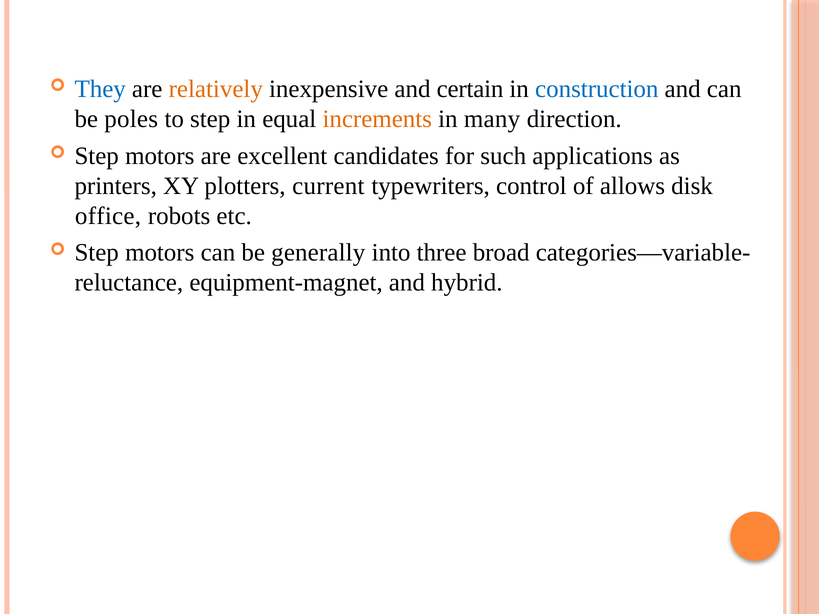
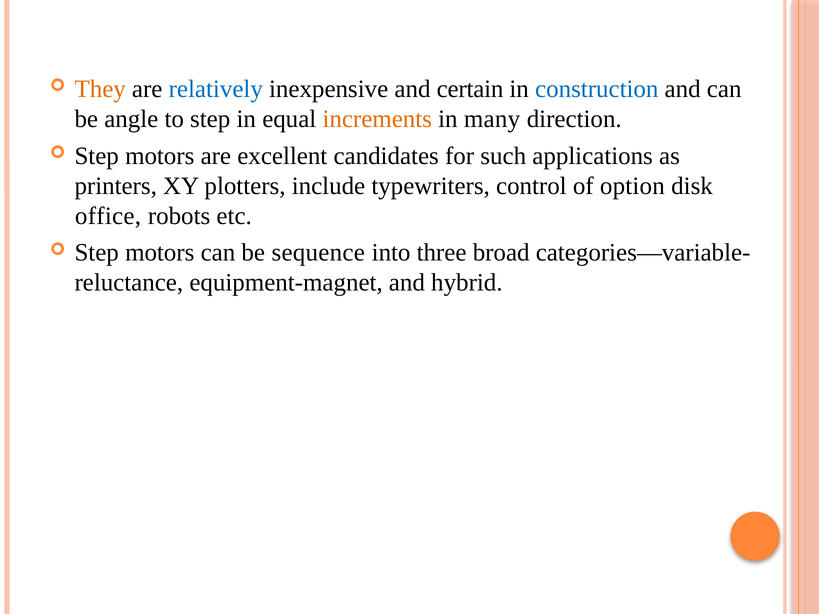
They colour: blue -> orange
relatively colour: orange -> blue
poles: poles -> angle
current: current -> include
allows: allows -> option
generally: generally -> sequence
